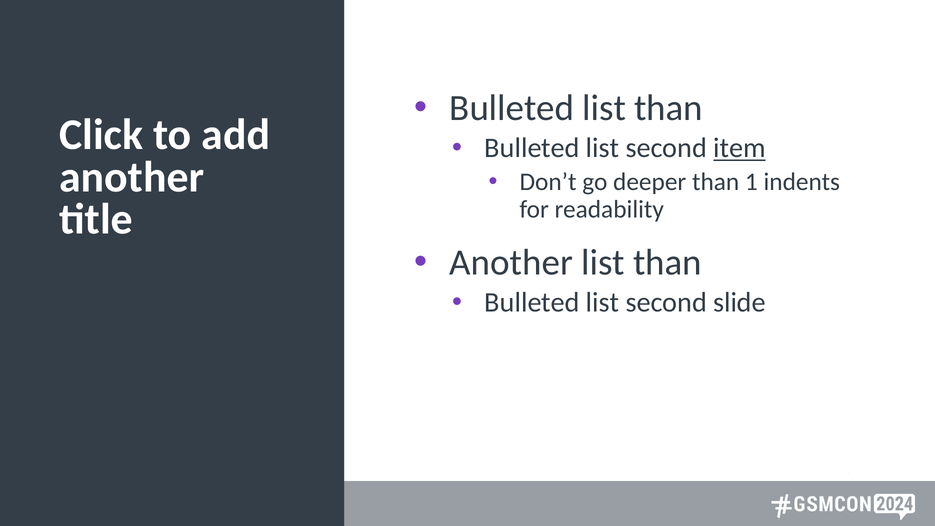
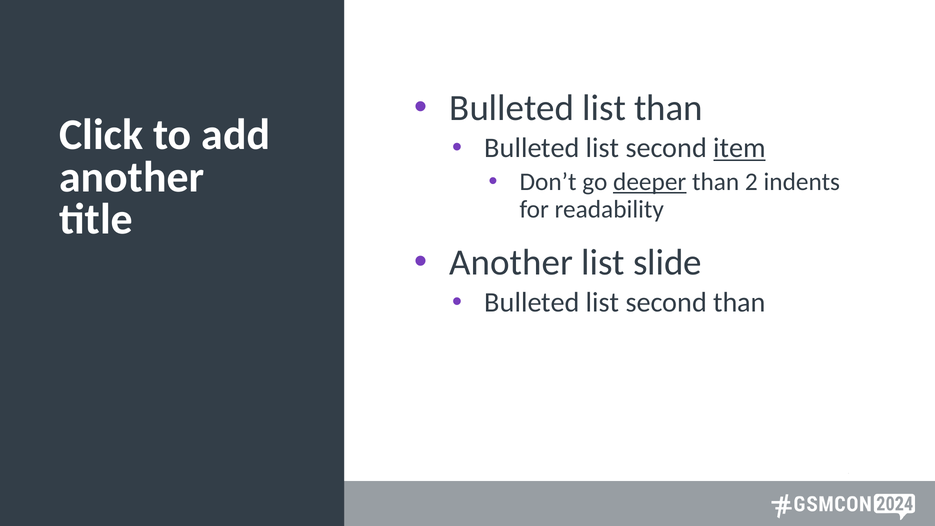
deeper underline: none -> present
1: 1 -> 2
Another list than: than -> slide
second slide: slide -> than
